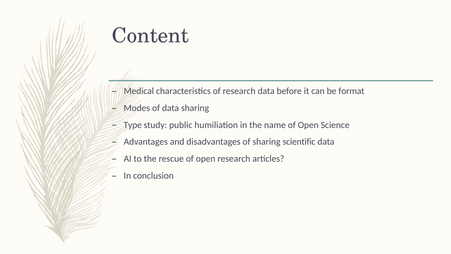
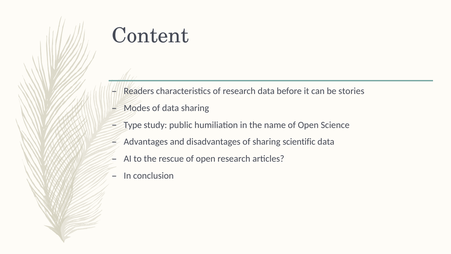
Medical: Medical -> Readers
format: format -> stories
